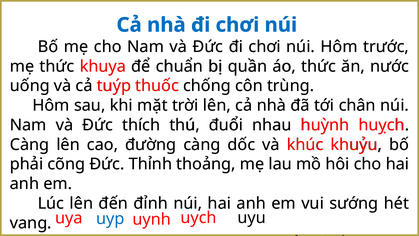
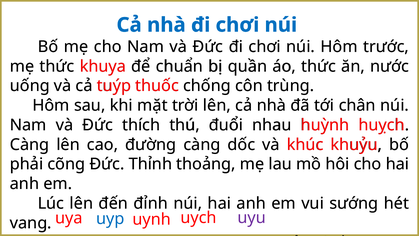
uyu colour: black -> purple
